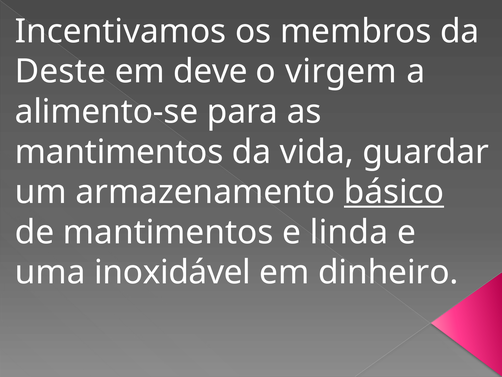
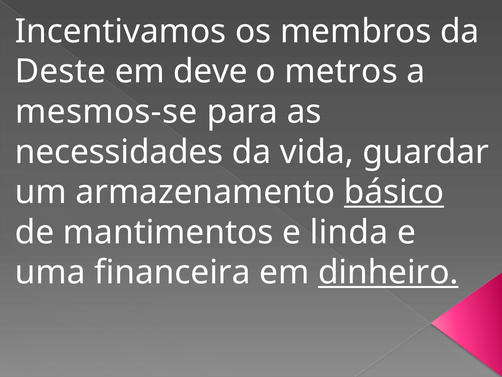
virgem: virgem -> metros
alimento-se: alimento-se -> mesmos-se
mantimentos at (119, 152): mantimentos -> necessidades
inoxidável: inoxidável -> financeira
dinheiro underline: none -> present
